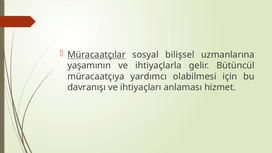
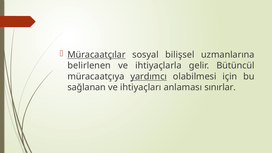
yaşamının: yaşamının -> belirlenen
yardımcı underline: none -> present
davranışı: davranışı -> sağlanan
hizmet: hizmet -> sınırlar
